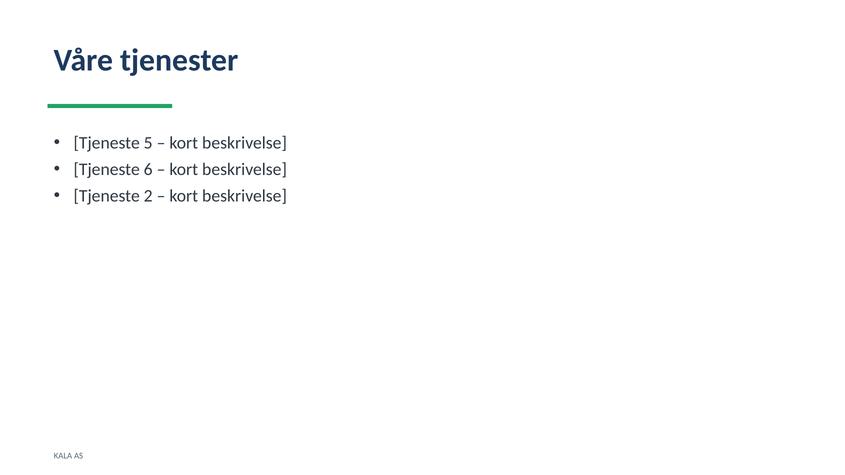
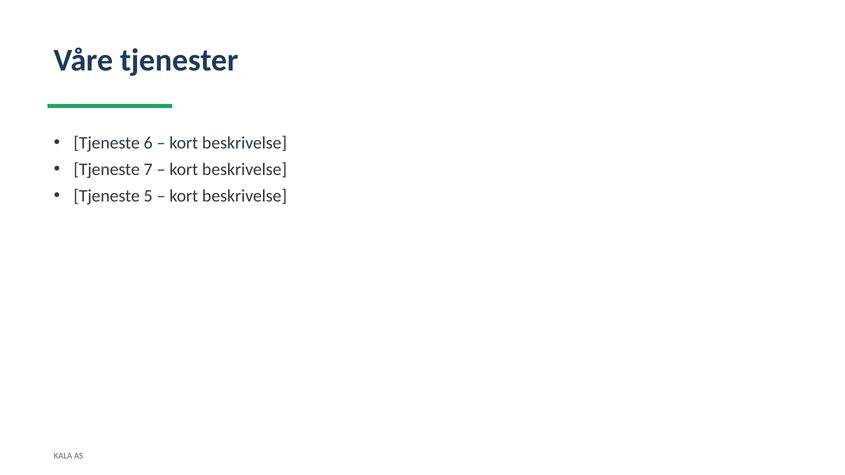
5: 5 -> 6
6: 6 -> 7
2: 2 -> 5
